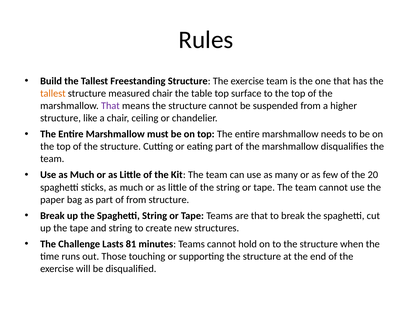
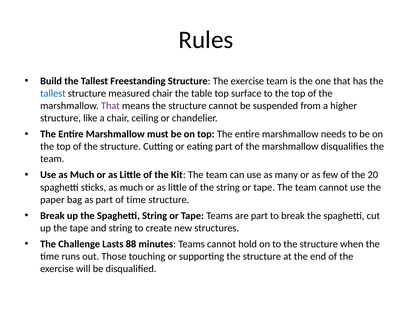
tallest at (53, 93) colour: orange -> blue
of from: from -> time
are that: that -> part
81: 81 -> 88
